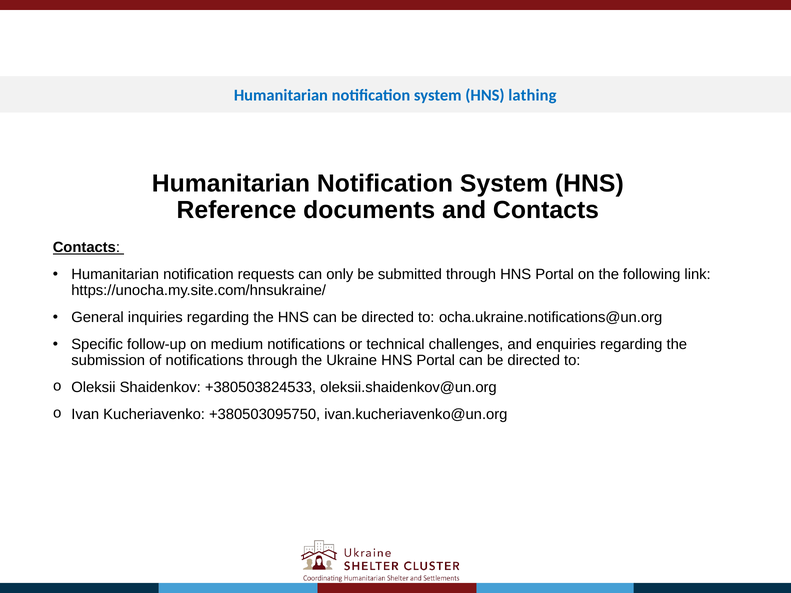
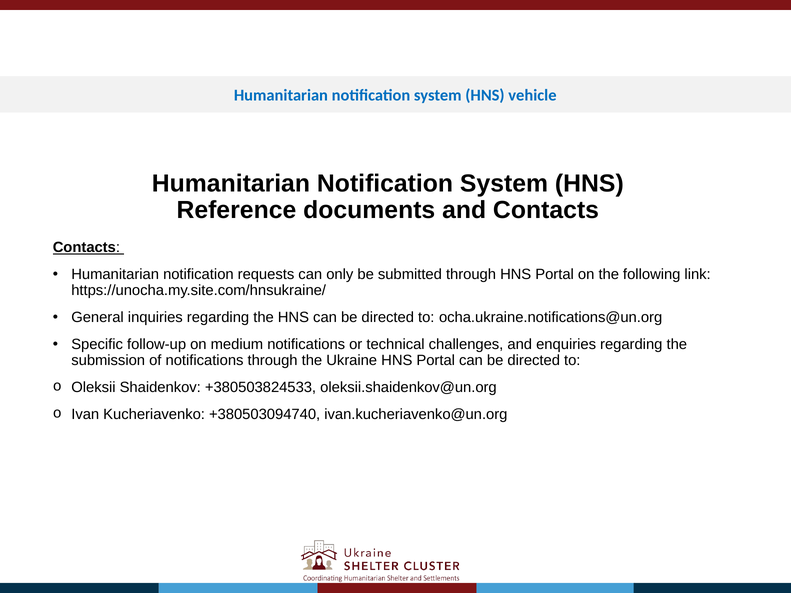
lathing: lathing -> vehicle
+380503095750: +380503095750 -> +380503094740
